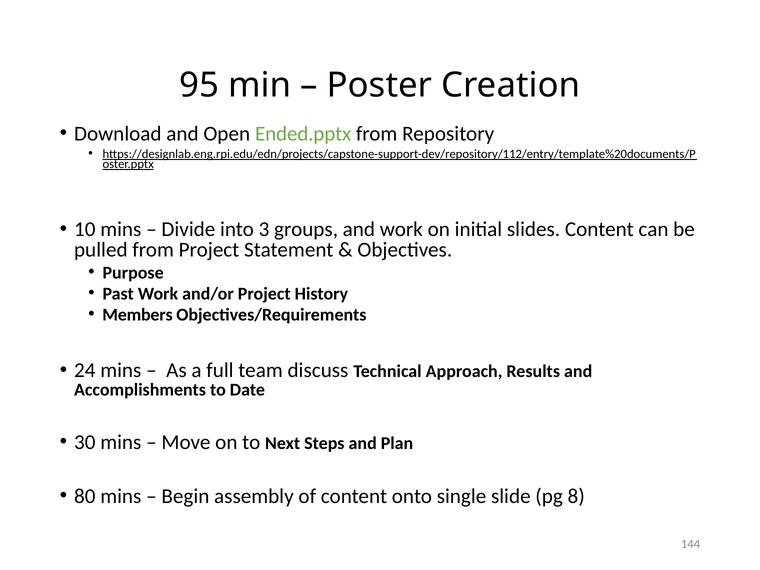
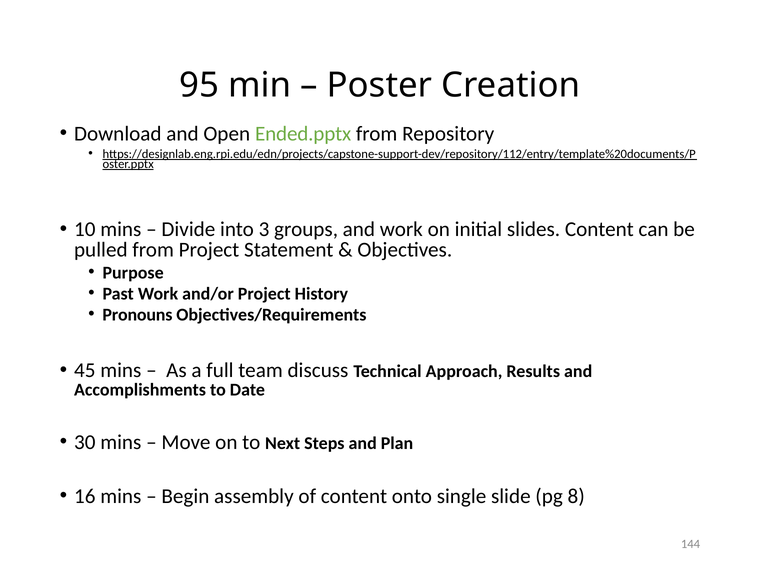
Members: Members -> Pronouns
24: 24 -> 45
80: 80 -> 16
